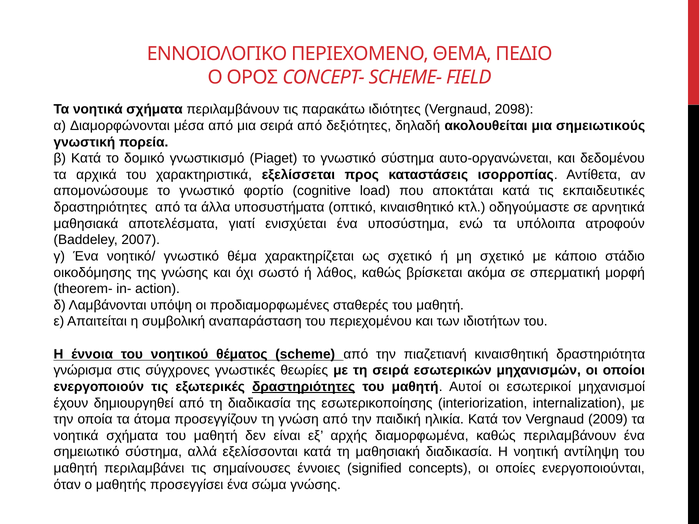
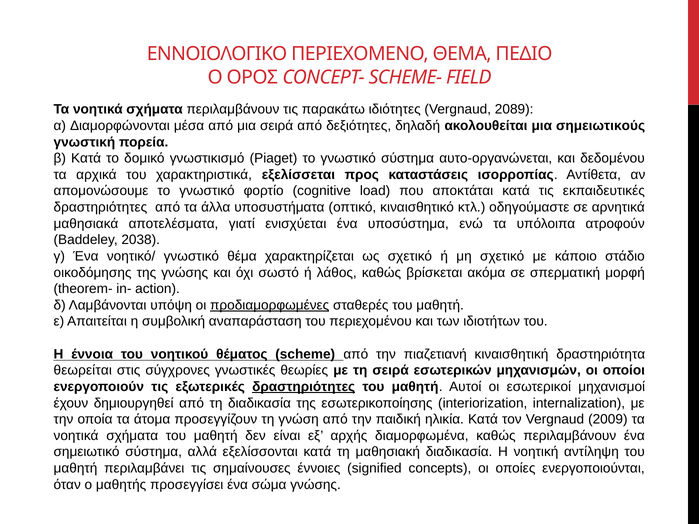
2098: 2098 -> 2089
2007: 2007 -> 2038
προδιαμορφωμένες underline: none -> present
γνώρισμα: γνώρισμα -> θεωρείται
